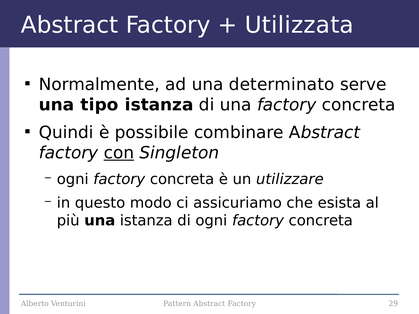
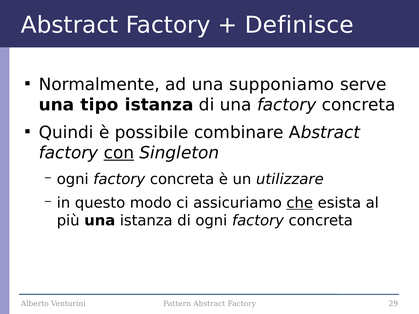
Utilizzata: Utilizzata -> Definisce
determinato: determinato -> supponiamo
che underline: none -> present
